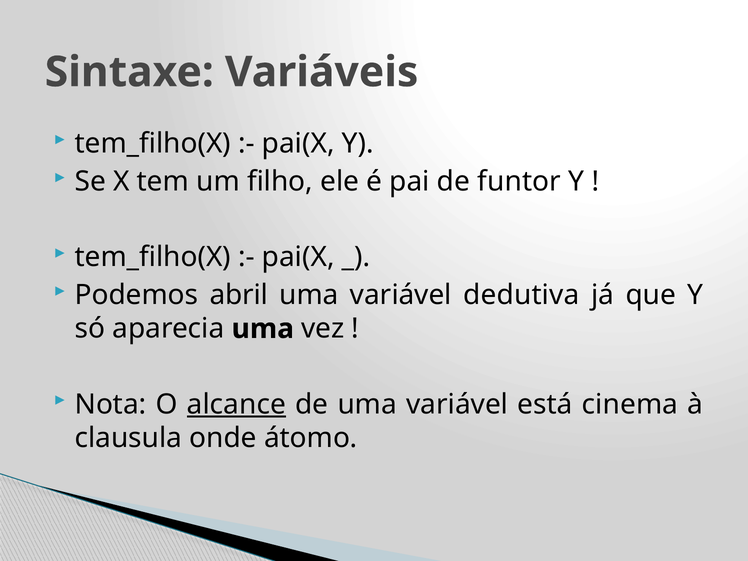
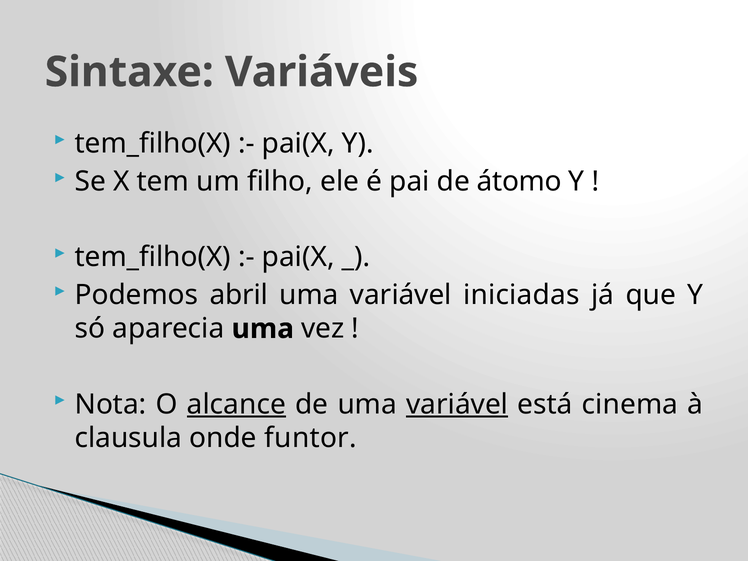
funtor: funtor -> átomo
dedutiva: dedutiva -> iniciadas
variável at (457, 404) underline: none -> present
átomo: átomo -> funtor
